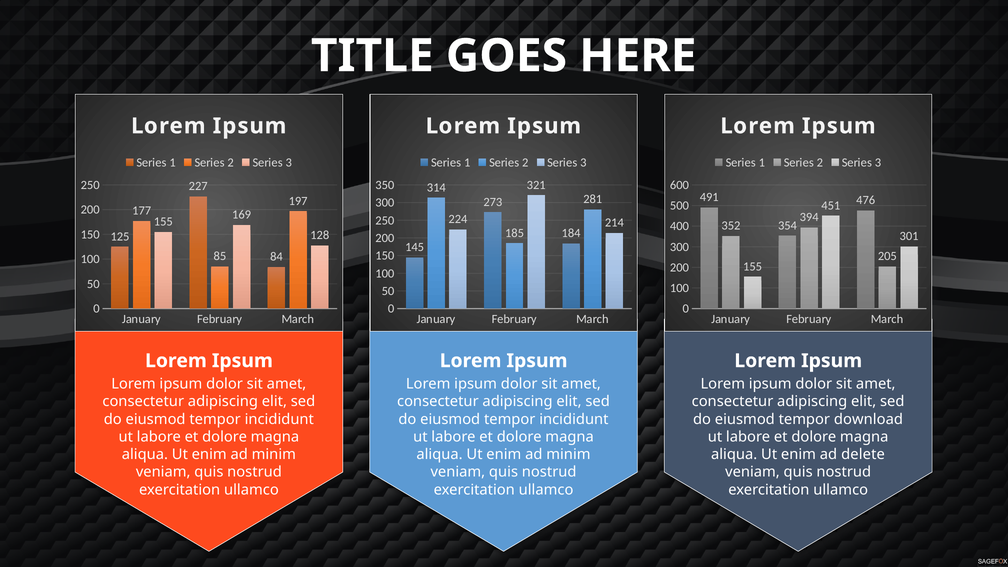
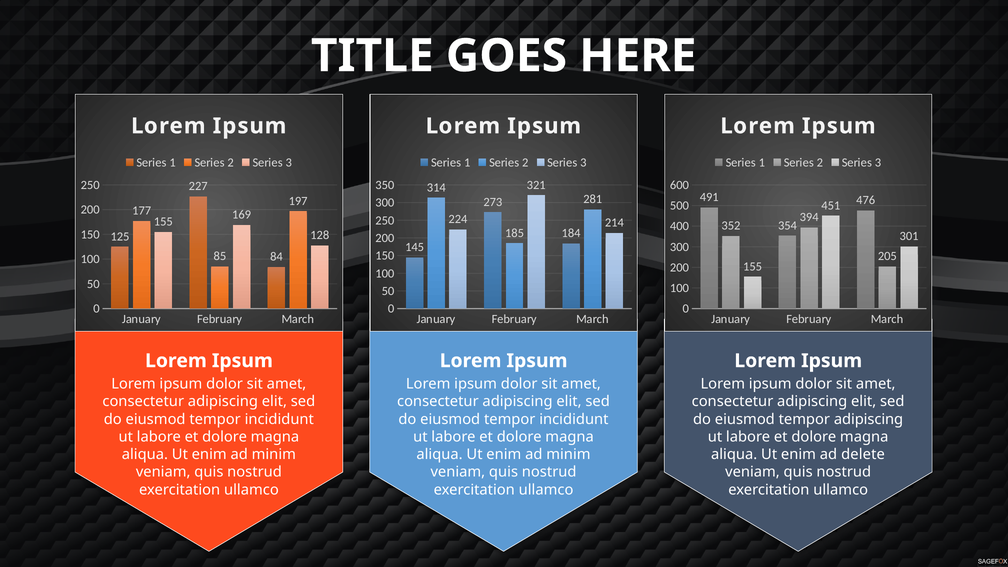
tempor download: download -> adipiscing
